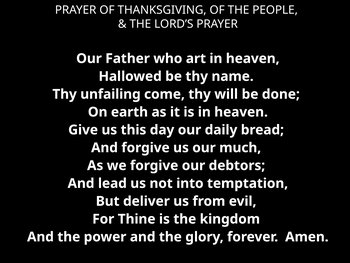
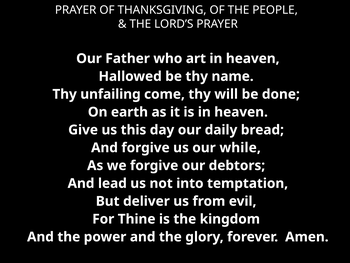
much: much -> while
